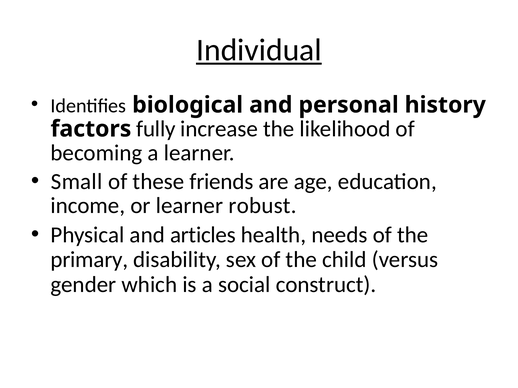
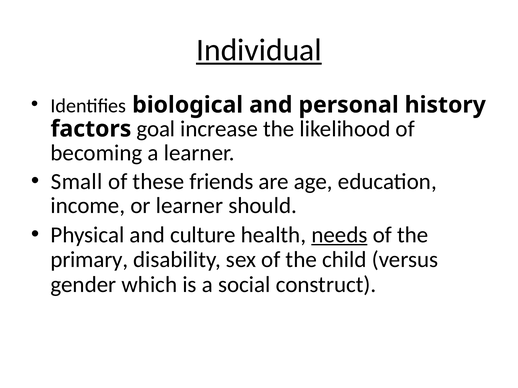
fully: fully -> goal
robust: robust -> should
articles: articles -> culture
needs underline: none -> present
